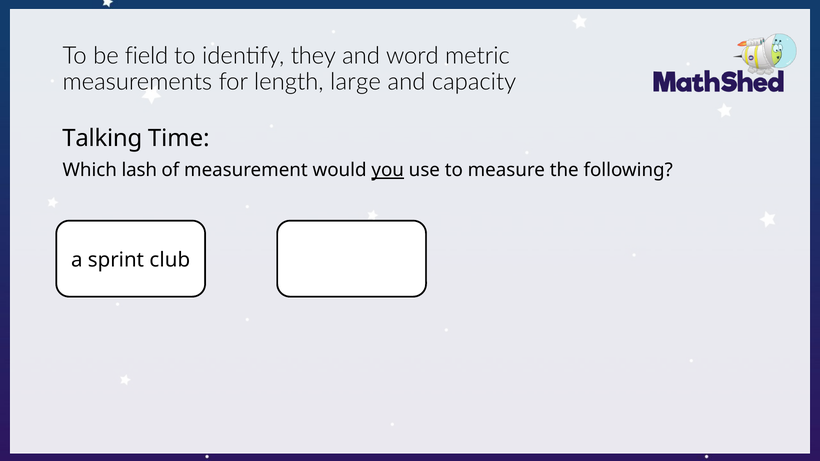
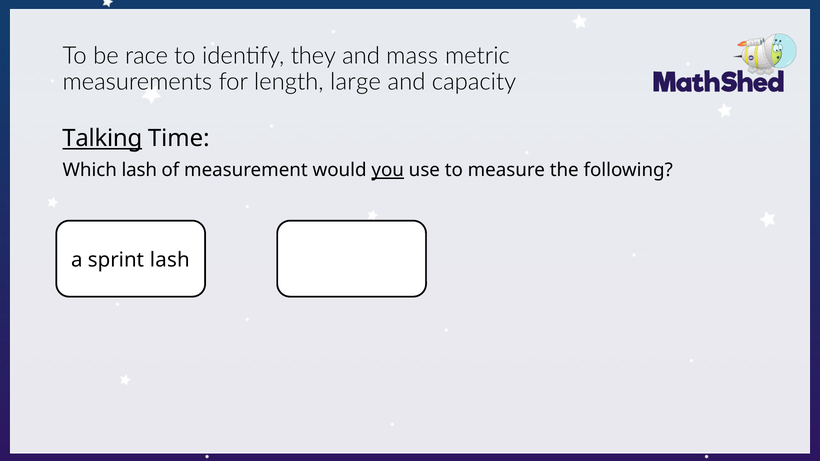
field: field -> race
word: word -> mass
Talking underline: none -> present
sprint club: club -> lash
